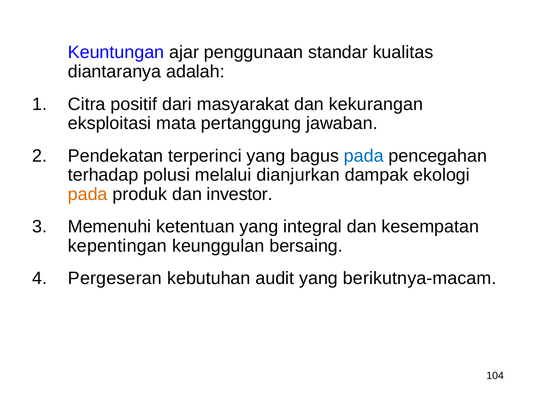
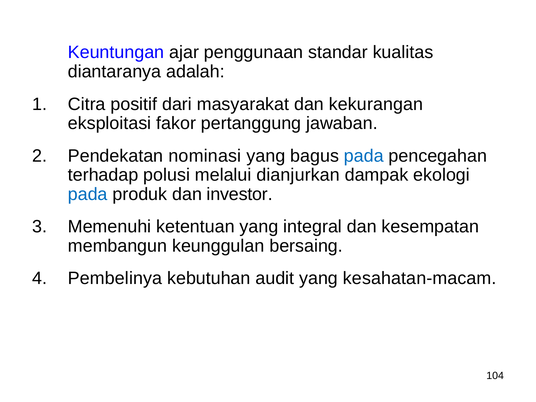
mata: mata -> fakor
terperinci: terperinci -> nominasi
pada at (88, 194) colour: orange -> blue
kepentingan: kepentingan -> membangun
Pergeseran: Pergeseran -> Pembelinya
berikutnya-macam: berikutnya-macam -> kesahatan-macam
